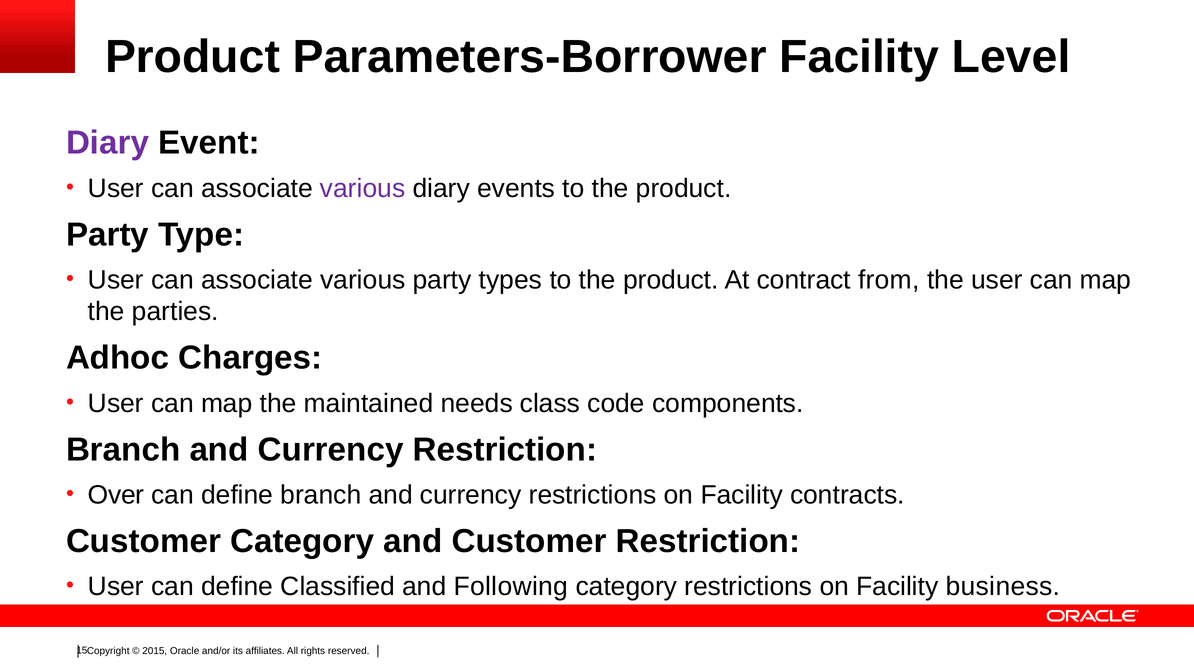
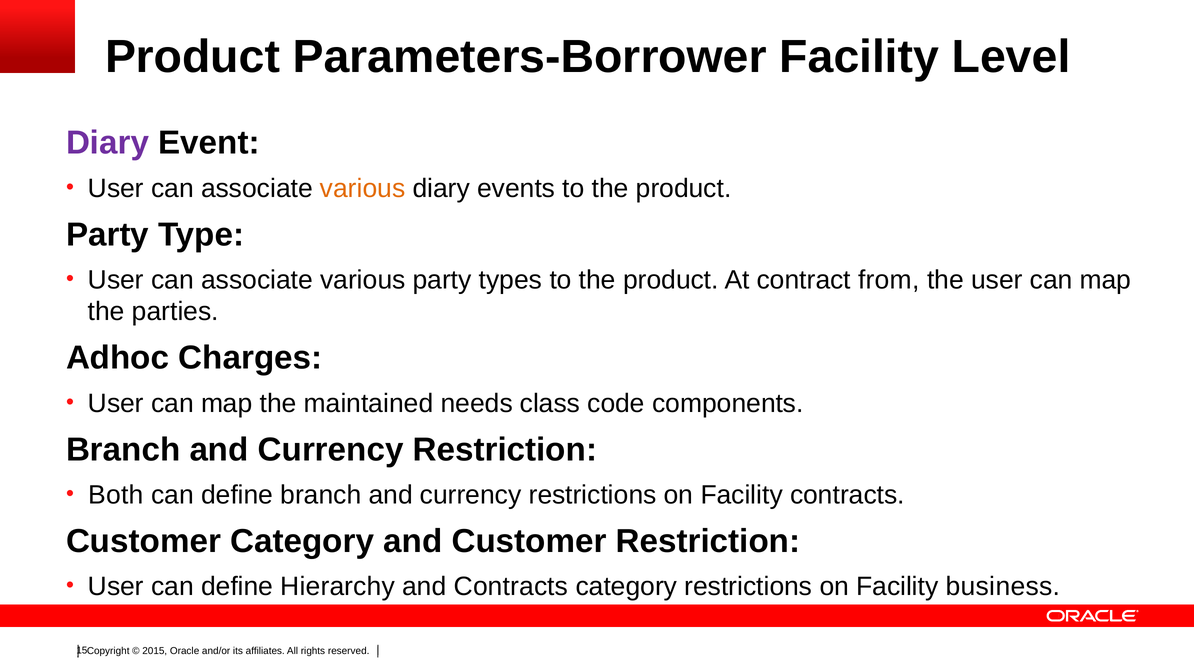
various at (363, 188) colour: purple -> orange
Over: Over -> Both
Classified: Classified -> Hierarchy
and Following: Following -> Contracts
